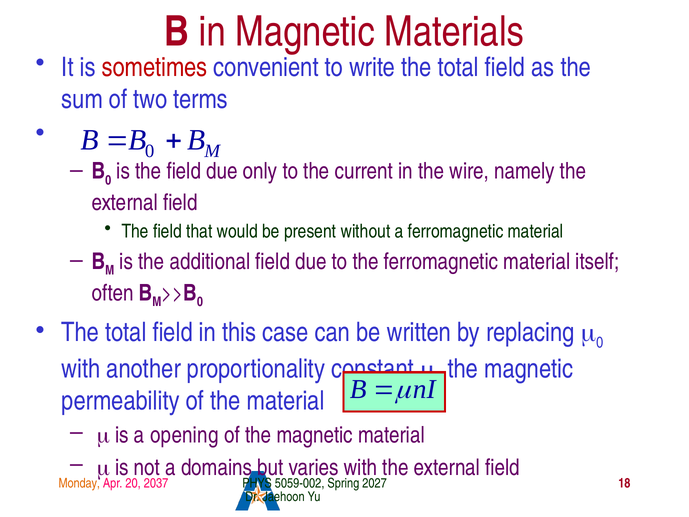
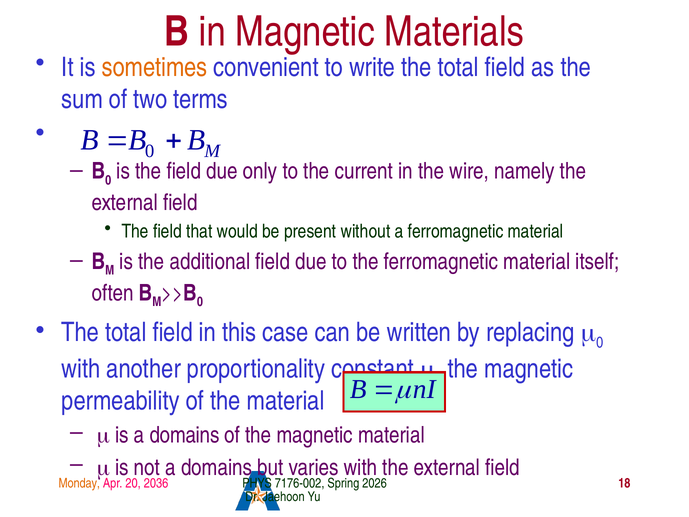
sometimes colour: red -> orange
is a opening: opening -> domains
2037: 2037 -> 2036
5059-002: 5059-002 -> 7176-002
2027: 2027 -> 2026
